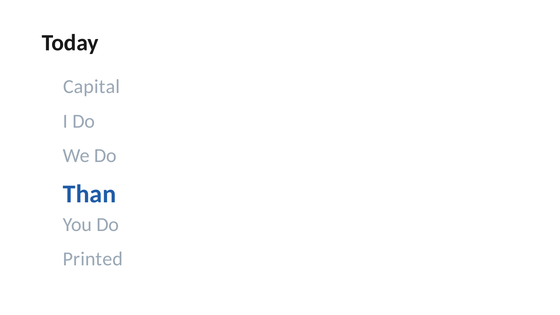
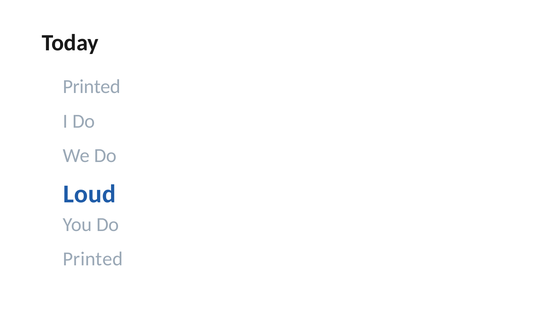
Capital at (91, 87): Capital -> Printed
Than: Than -> Loud
